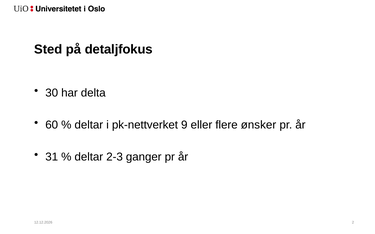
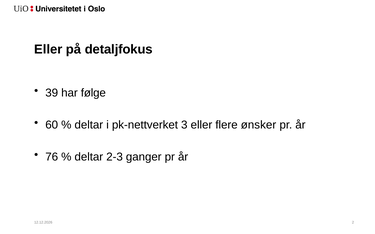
Sted at (48, 50): Sted -> Eller
30: 30 -> 39
delta: delta -> følge
9: 9 -> 3
31: 31 -> 76
